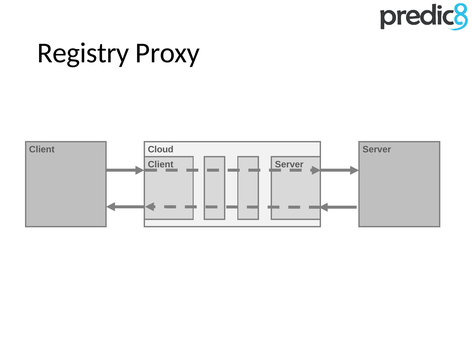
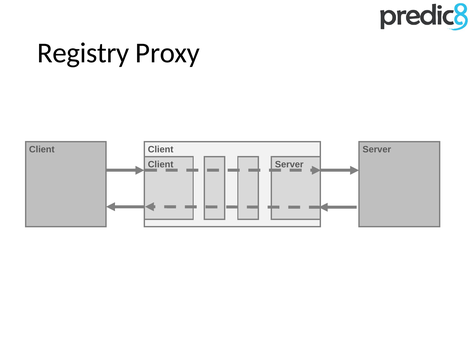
Cloud at (161, 149): Cloud -> Client
